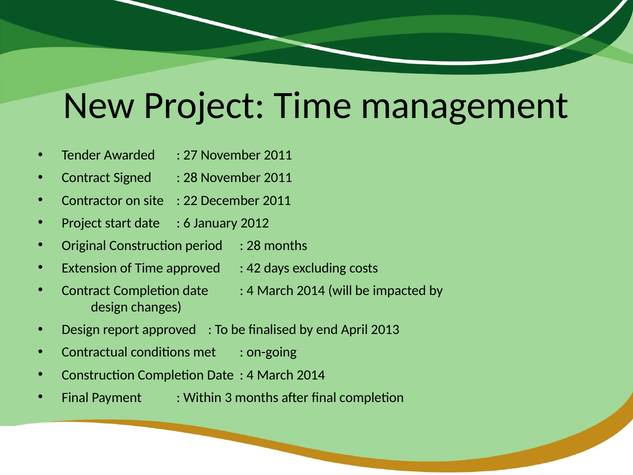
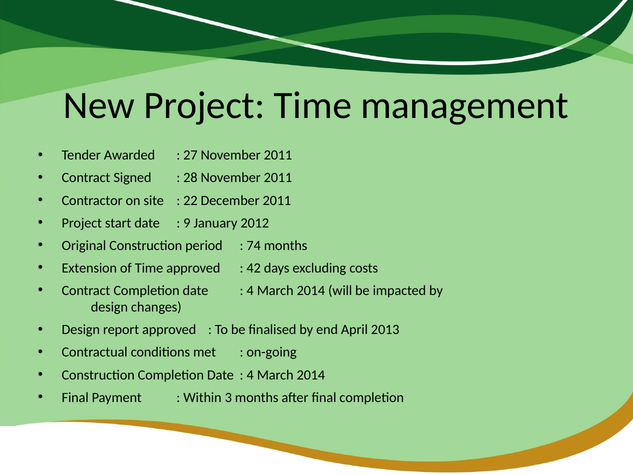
6: 6 -> 9
28 at (254, 245): 28 -> 74
